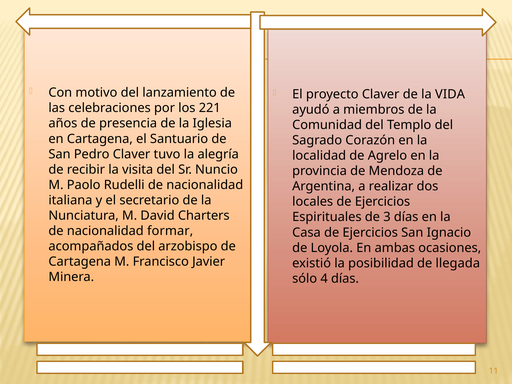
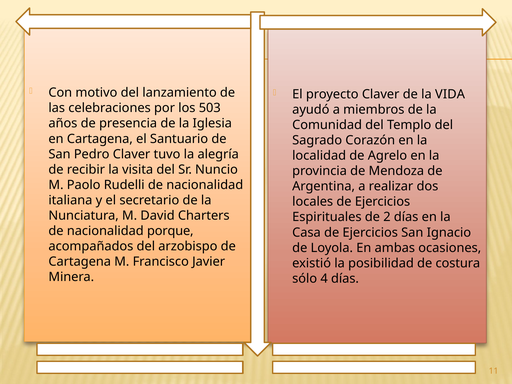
221: 221 -> 503
3: 3 -> 2
formar: formar -> porque
llegada: llegada -> costura
